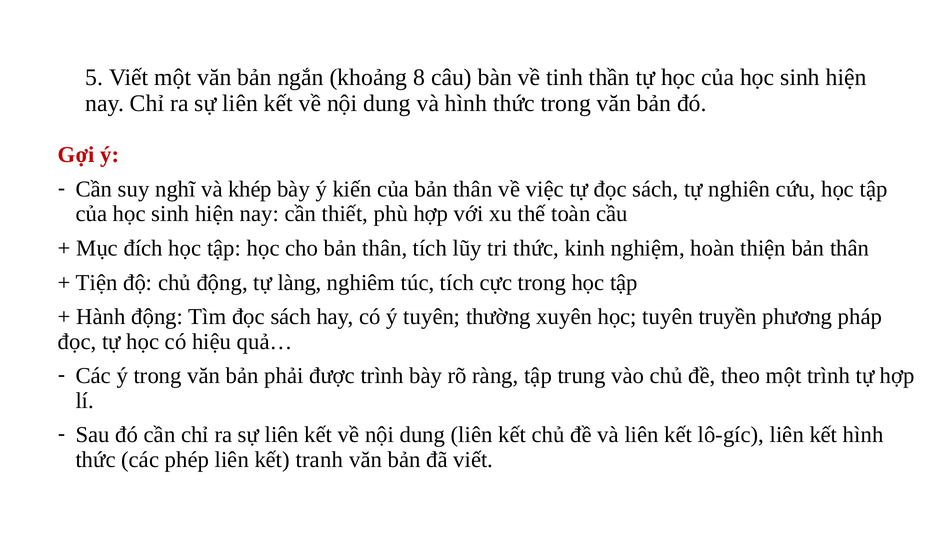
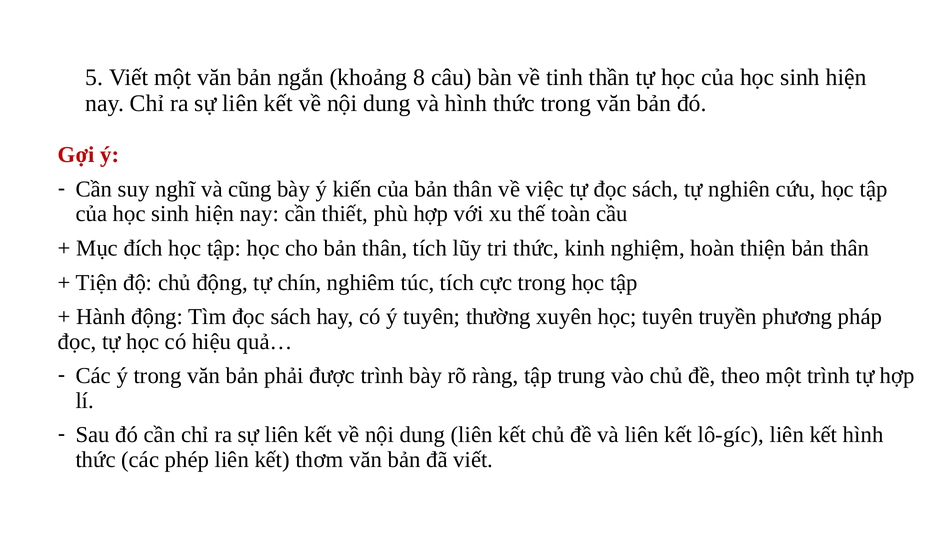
khép: khép -> cũng
làng: làng -> chín
tranh: tranh -> thơm
